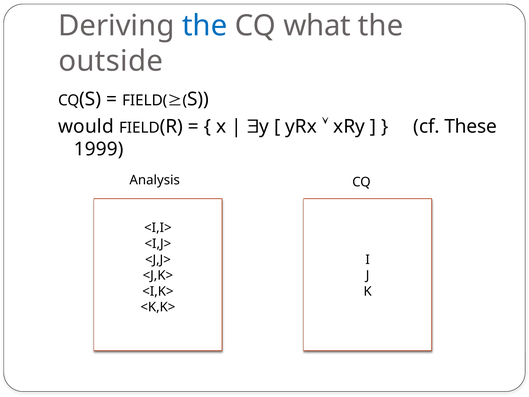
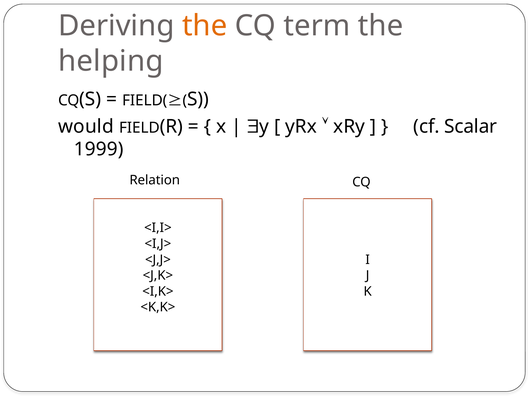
the at (205, 26) colour: blue -> orange
what: what -> term
outside: outside -> helping
These: These -> Scalar
Analysis: Analysis -> Relation
